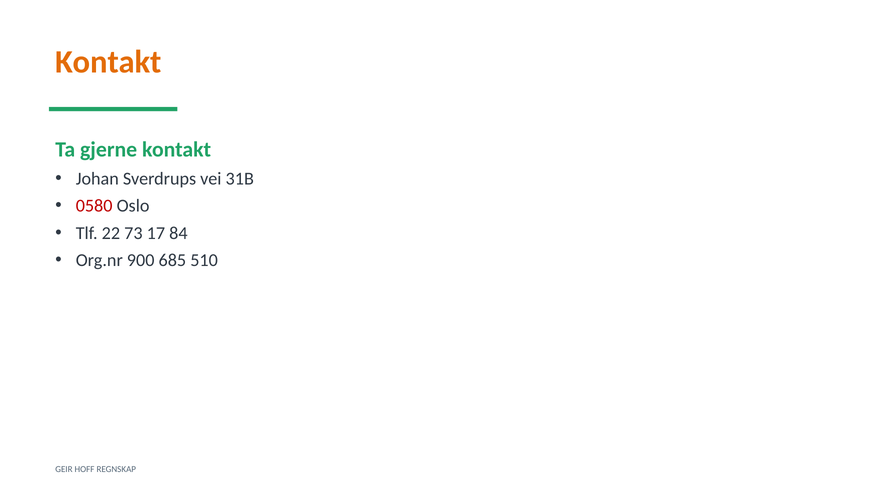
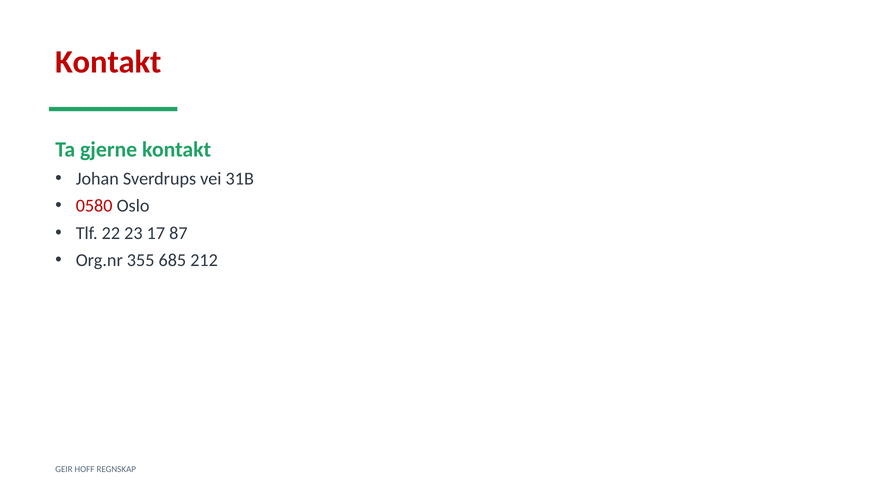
Kontakt at (108, 62) colour: orange -> red
73: 73 -> 23
84: 84 -> 87
900: 900 -> 355
510: 510 -> 212
